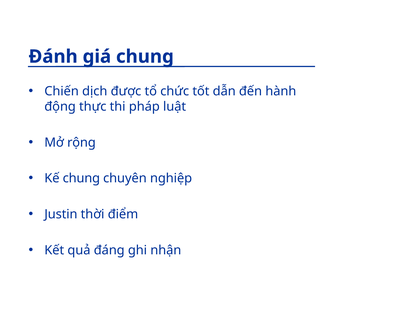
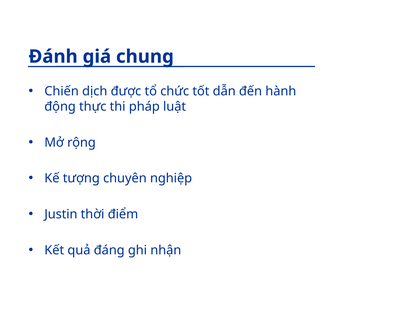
Kế chung: chung -> tượng
